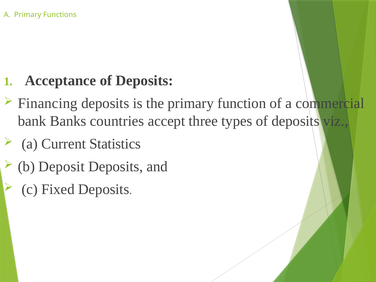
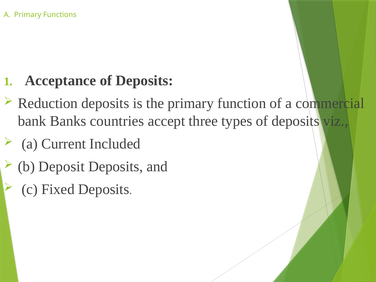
Financing: Financing -> Reduction
Statistics: Statistics -> Included
